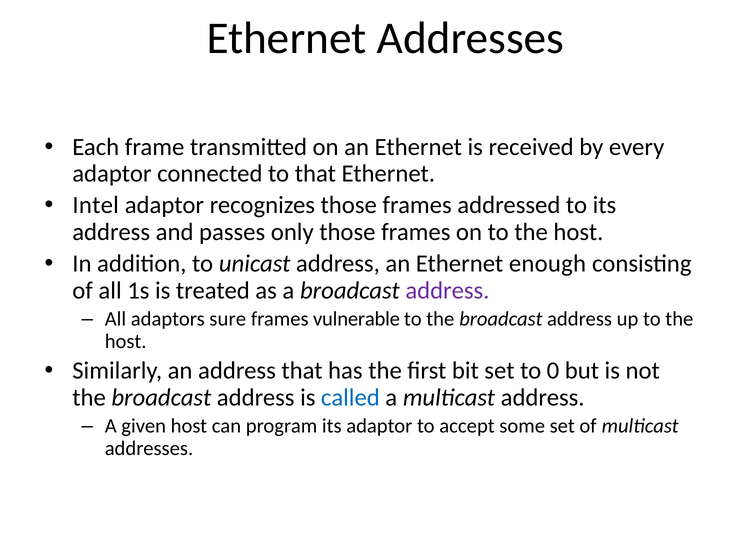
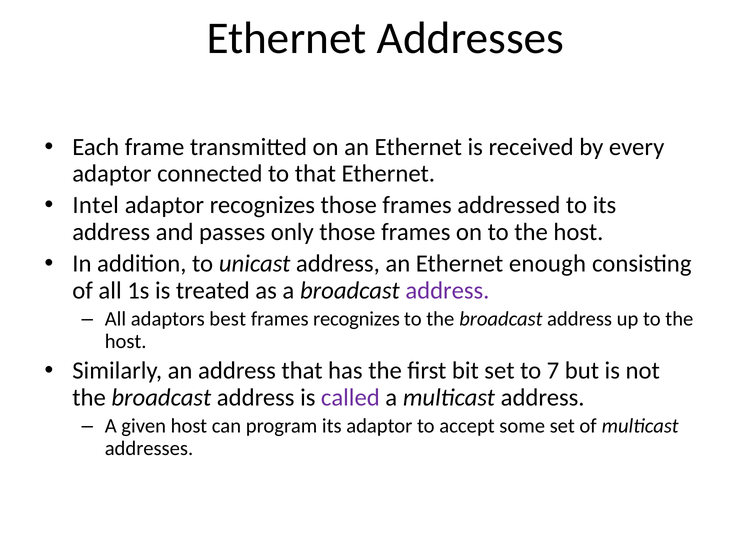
sure: sure -> best
frames vulnerable: vulnerable -> recognizes
0: 0 -> 7
called colour: blue -> purple
